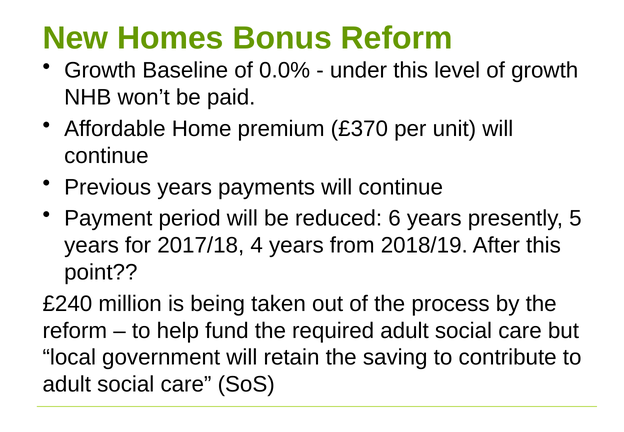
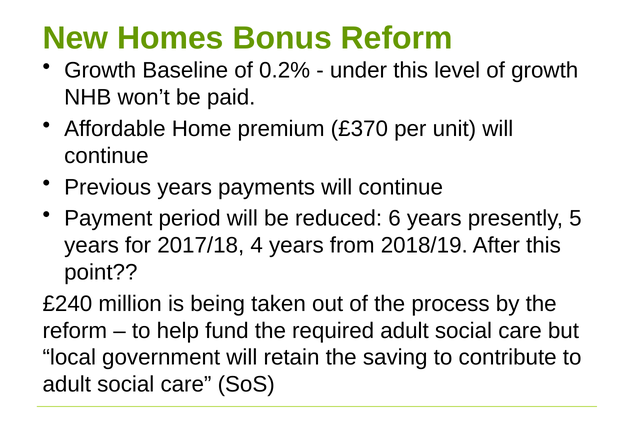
0.0%: 0.0% -> 0.2%
